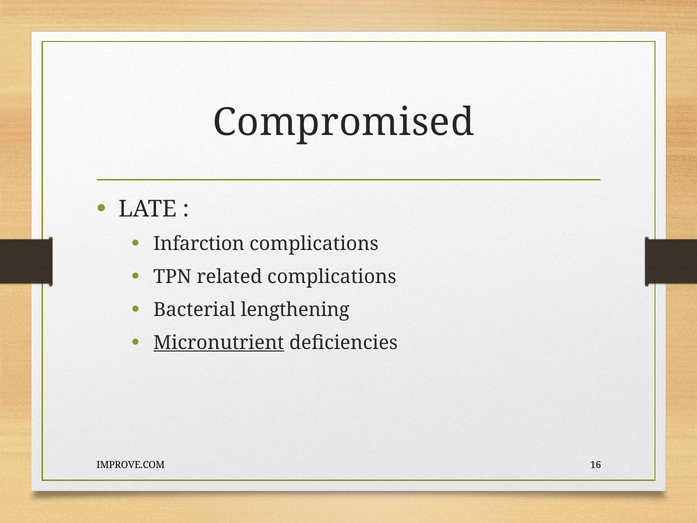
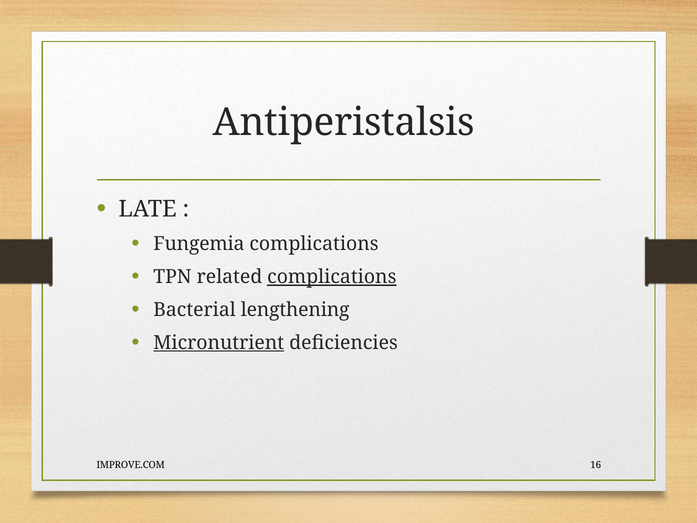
Compromised: Compromised -> Antiperistalsis
Infarction: Infarction -> Fungemia
complications at (332, 277) underline: none -> present
